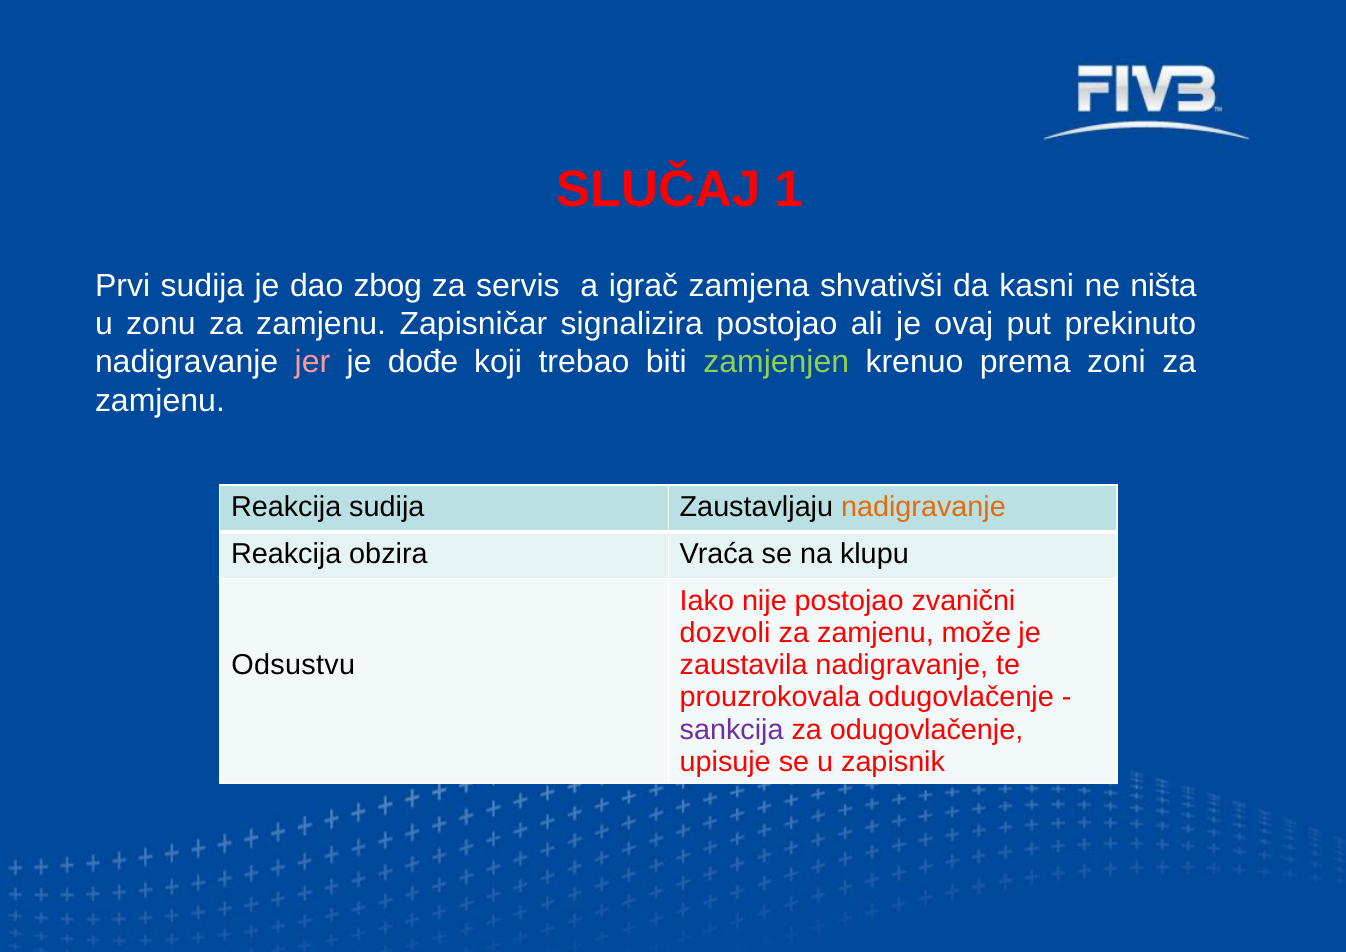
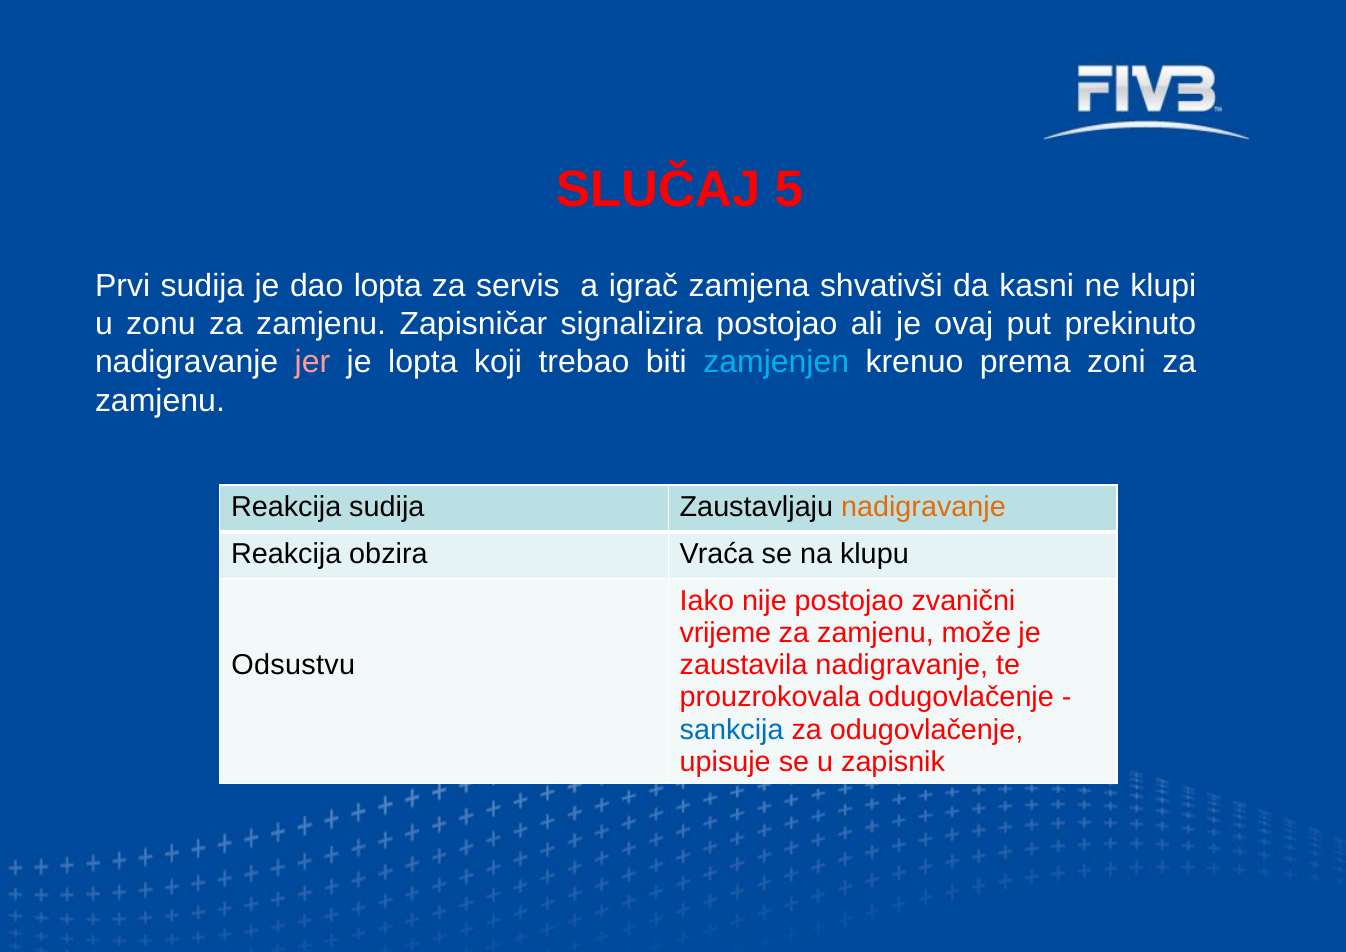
1: 1 -> 5
dao zbog: zbog -> lopta
ništa: ništa -> klupi
je dođe: dođe -> lopta
zamjenjen colour: light green -> light blue
dozvoli: dozvoli -> vrijeme
sankcija colour: purple -> blue
